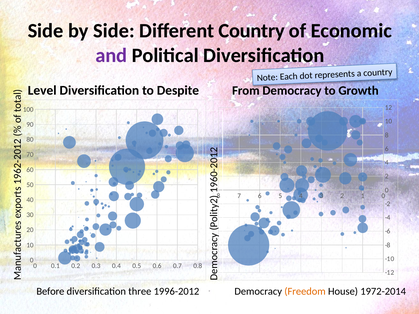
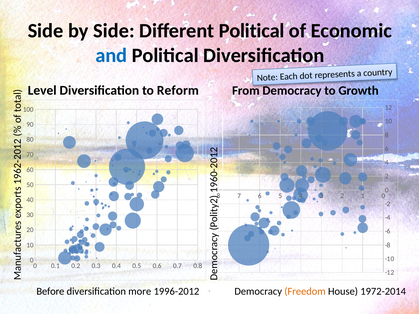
Different Country: Country -> Political
and colour: purple -> blue
Despite: Despite -> Reform
three: three -> more
